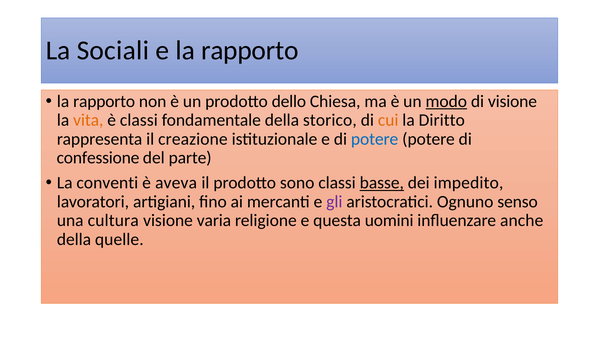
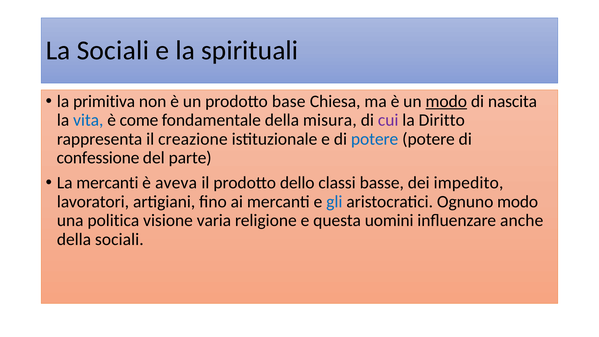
e la rapporto: rapporto -> spirituali
rapporto at (104, 101): rapporto -> primitiva
dello: dello -> base
di visione: visione -> nascita
vita colour: orange -> blue
è classi: classi -> come
storico: storico -> misura
cui colour: orange -> purple
La conventi: conventi -> mercanti
sono: sono -> dello
basse underline: present -> none
gli colour: purple -> blue
Ognuno senso: senso -> modo
cultura: cultura -> politica
della quelle: quelle -> sociali
